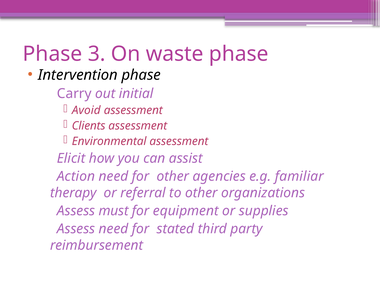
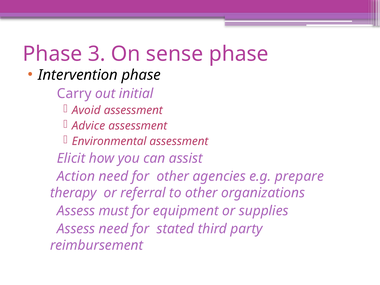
waste: waste -> sense
Clients: Clients -> Advice
familiar: familiar -> prepare
